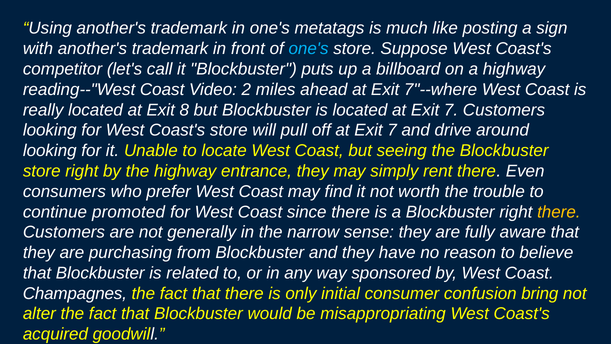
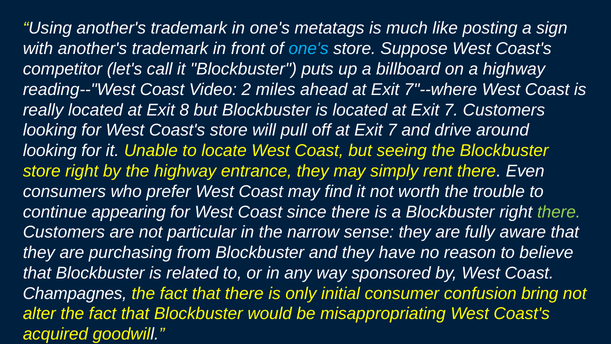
promoted: promoted -> appearing
there at (559, 212) colour: yellow -> light green
generally: generally -> particular
